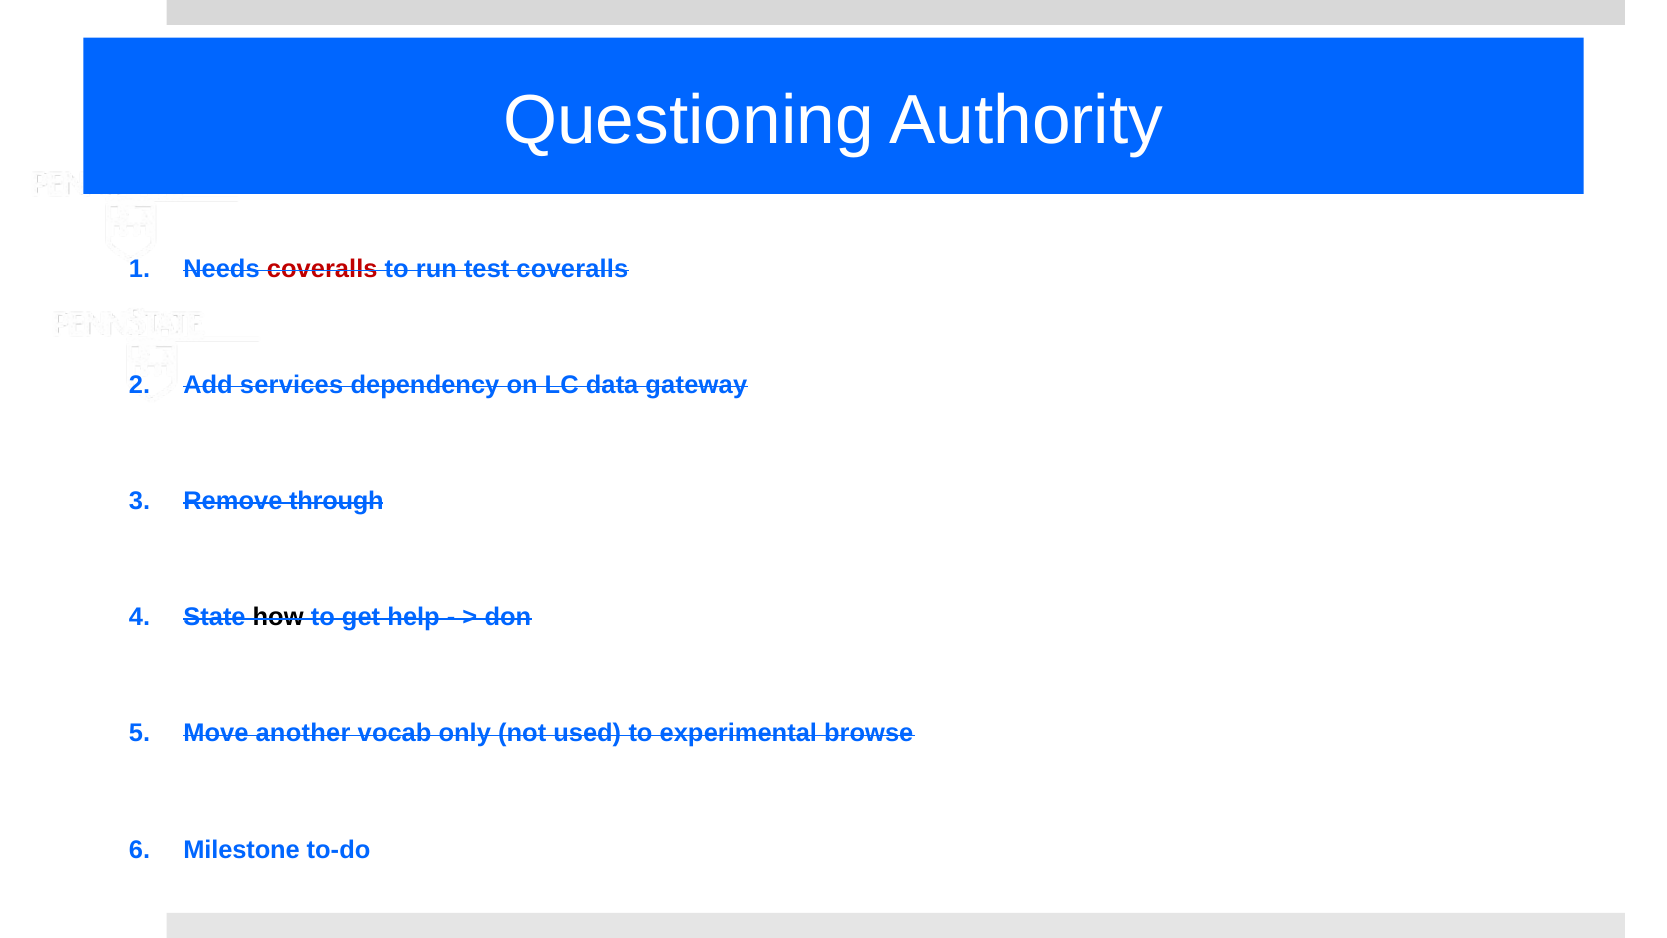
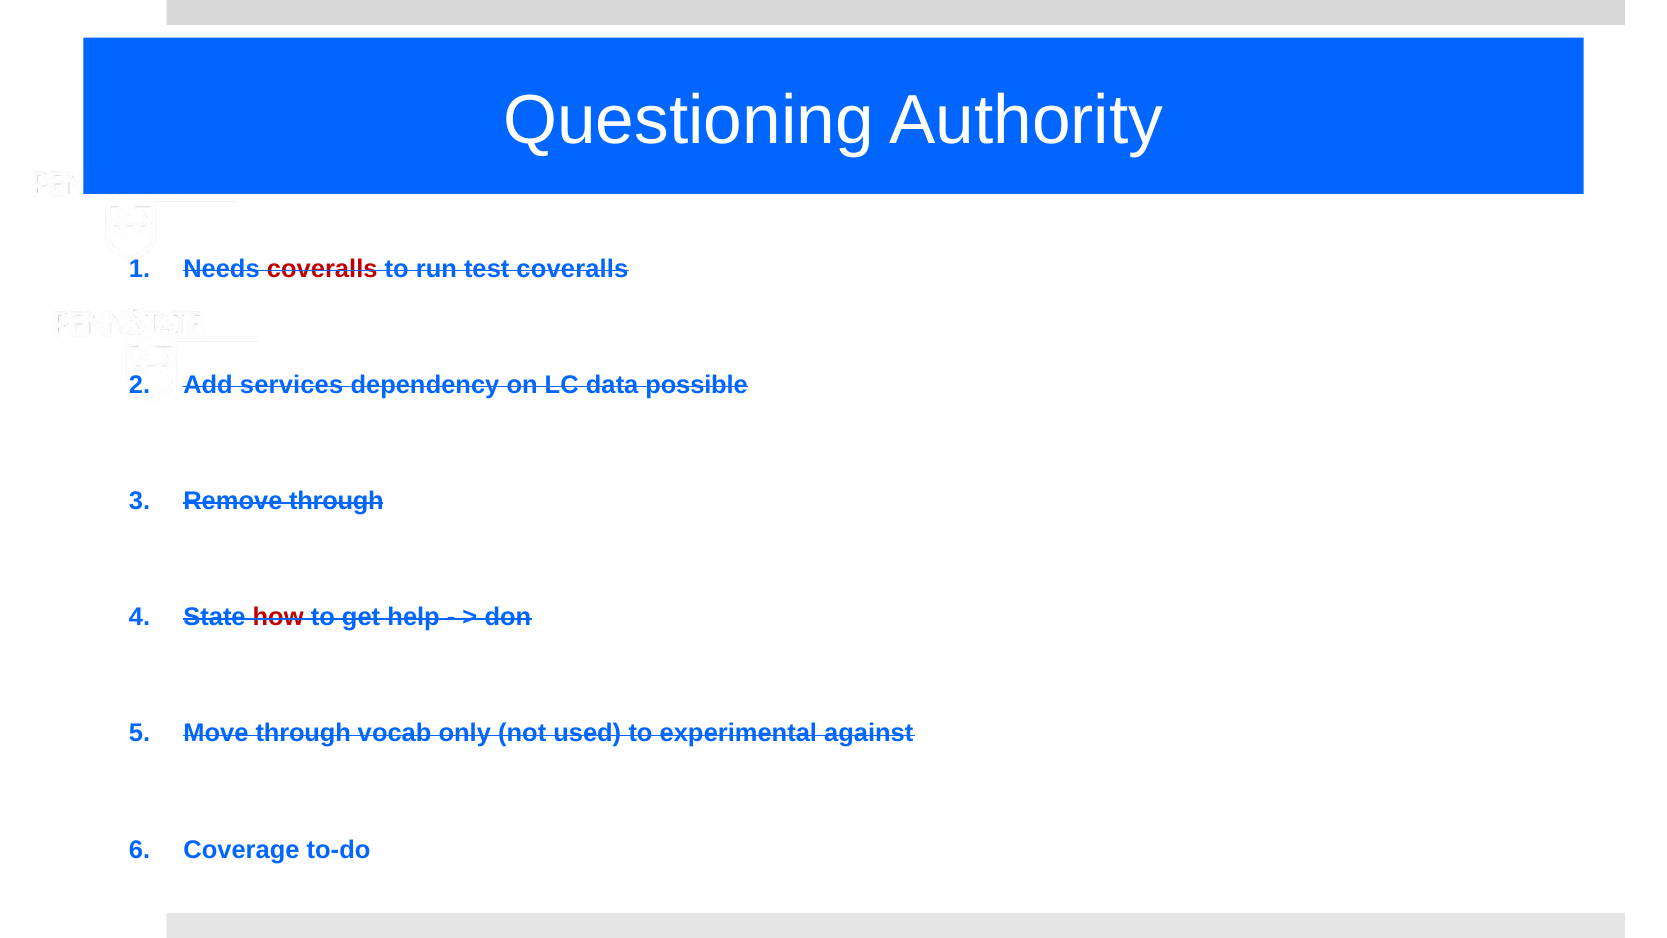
gateway: gateway -> possible
how colour: black -> red
Move another: another -> through
browse: browse -> against
Milestone: Milestone -> Coverage
